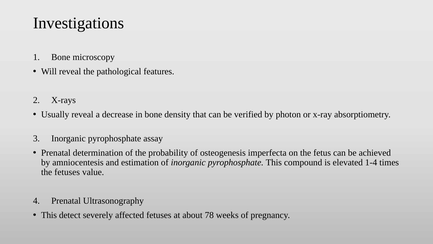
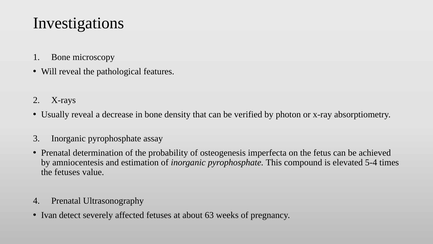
1-4: 1-4 -> 5-4
This at (49, 215): This -> Ivan
78: 78 -> 63
